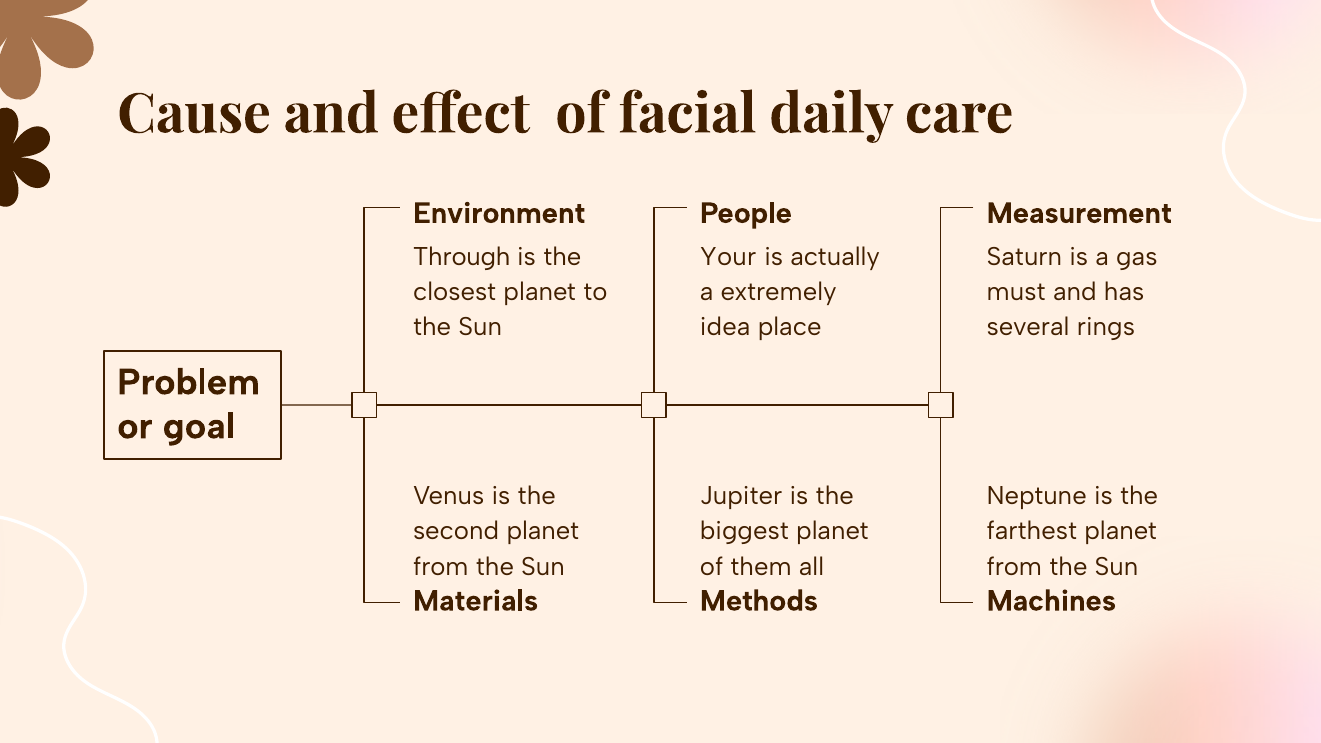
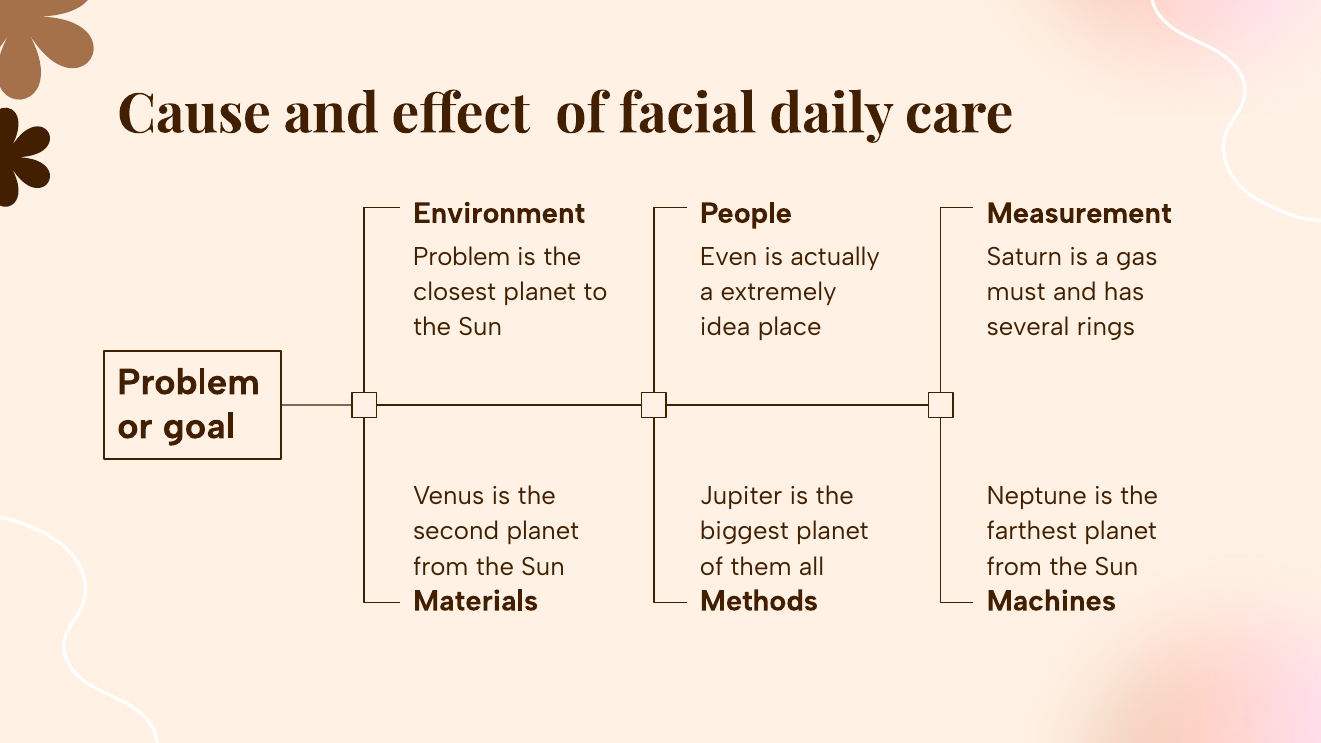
Through at (462, 257): Through -> Problem
Your: Your -> Even
